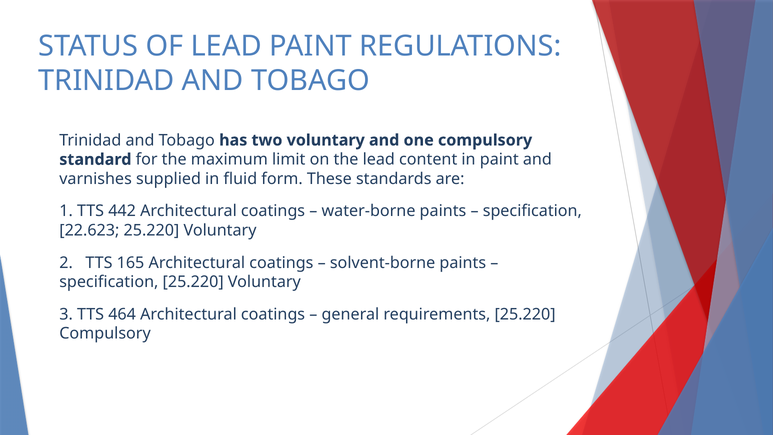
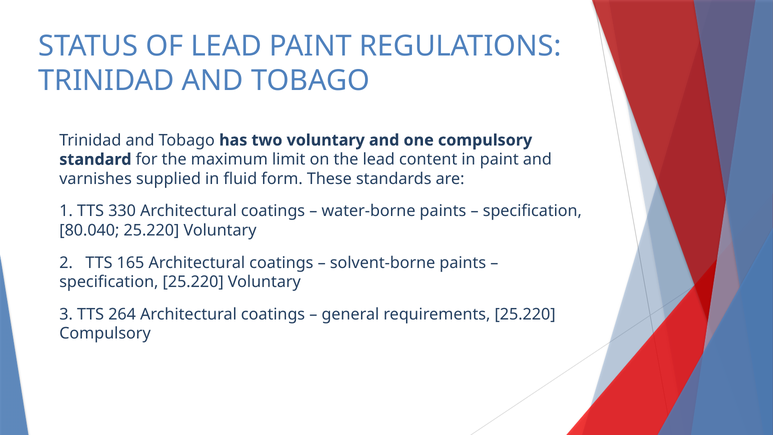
442: 442 -> 330
22.623: 22.623 -> 80.040
464: 464 -> 264
